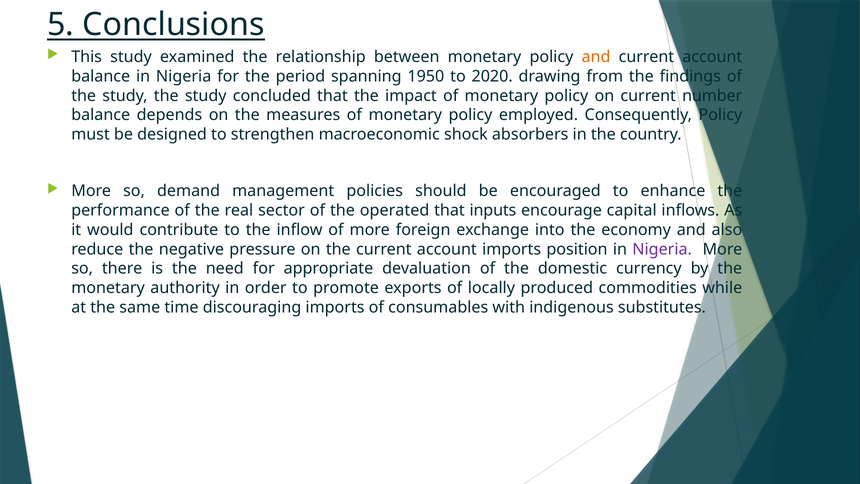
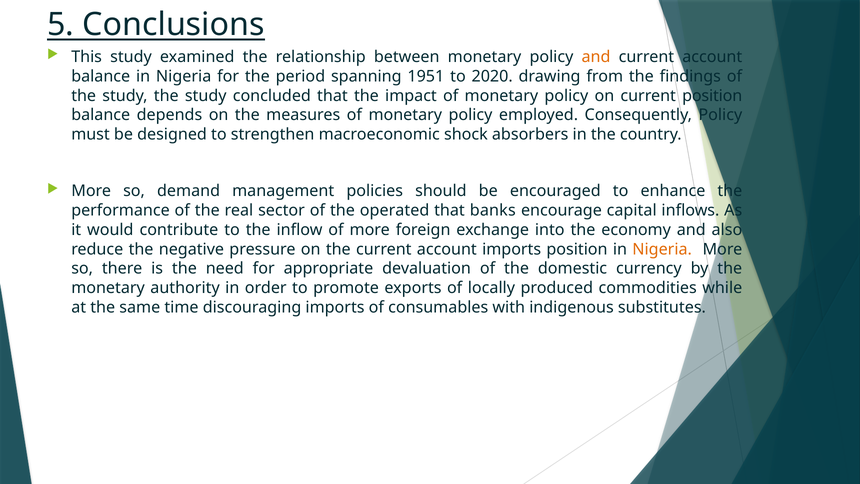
1950: 1950 -> 1951
current number: number -> position
inputs: inputs -> banks
Nigeria at (662, 249) colour: purple -> orange
